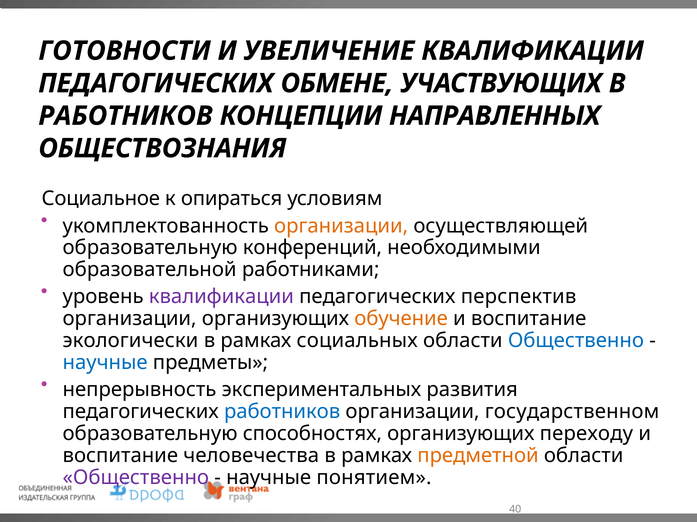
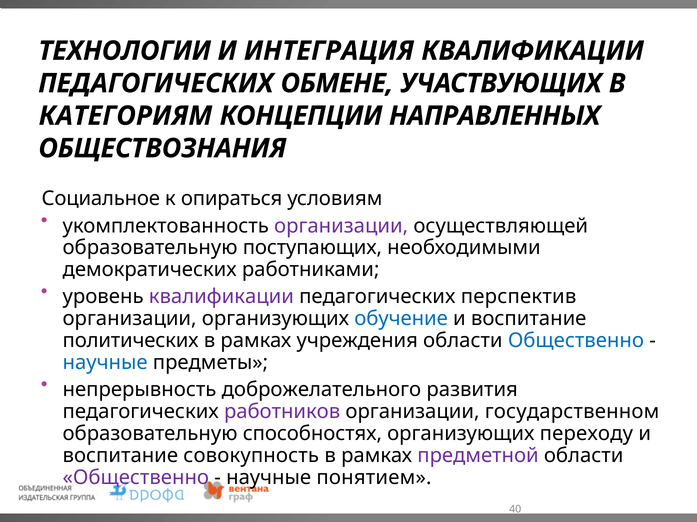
ГОТОВНОСТИ: ГОТОВНОСТИ -> ТЕХНОЛОГИИ
УВЕЛИЧЕНИЕ: УВЕЛИЧЕНИЕ -> ИНТЕГРАЦИЯ
РАБОТНИКОВ at (125, 116): РАБОТНИКОВ -> КАТЕГОРИЯМ
организации at (341, 226) colour: orange -> purple
конференций: конференций -> поступающих
образовательной: образовательной -> демократических
обучение colour: orange -> blue
экологически: экологически -> политических
социальных: социальных -> учреждения
экспериментальных: экспериментальных -> доброжелательного
работников at (282, 412) colour: blue -> purple
человечества: человечества -> совокупность
предметной colour: orange -> purple
